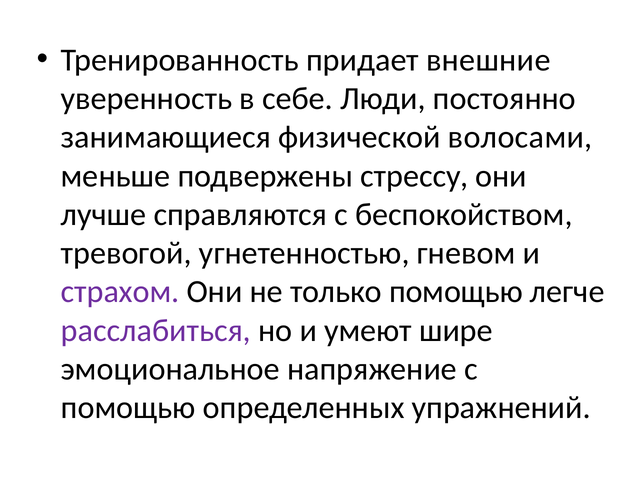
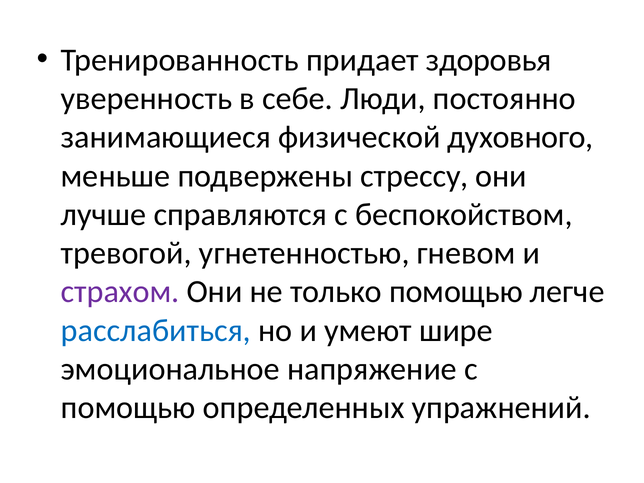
внешние: внешние -> здоровья
волосами: волосами -> духовного
расслабиться colour: purple -> blue
